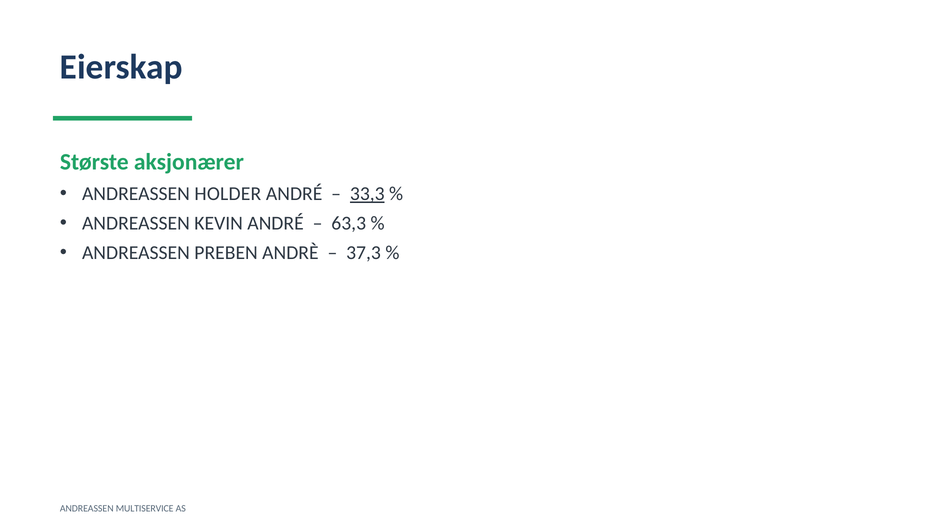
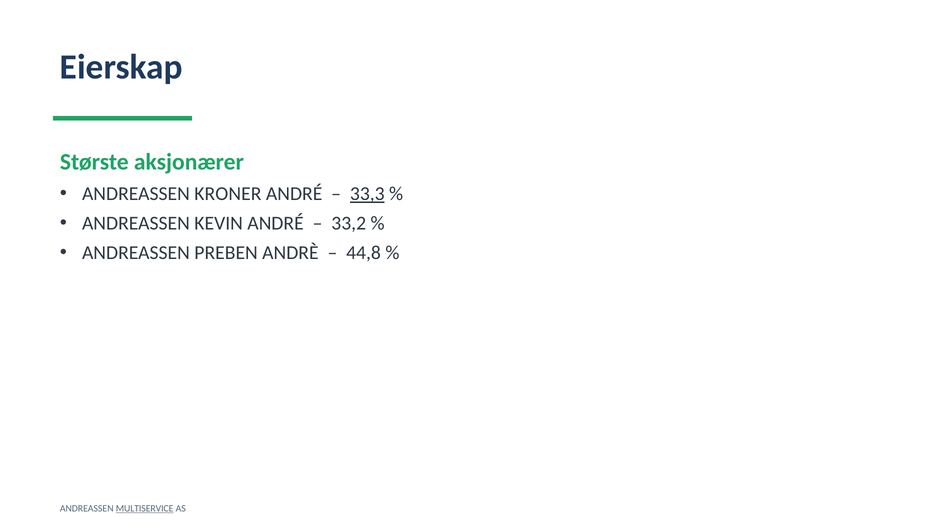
HOLDER: HOLDER -> KRONER
63,3: 63,3 -> 33,2
37,3: 37,3 -> 44,8
MULTISERVICE underline: none -> present
